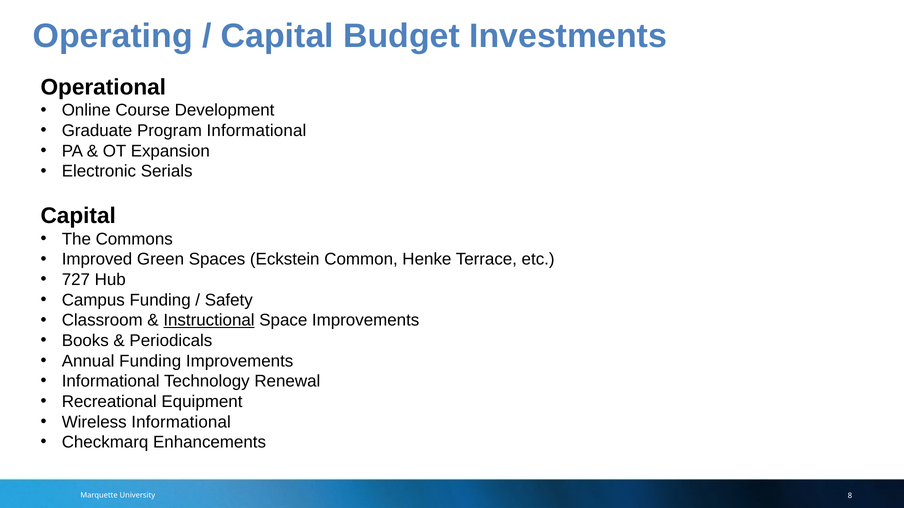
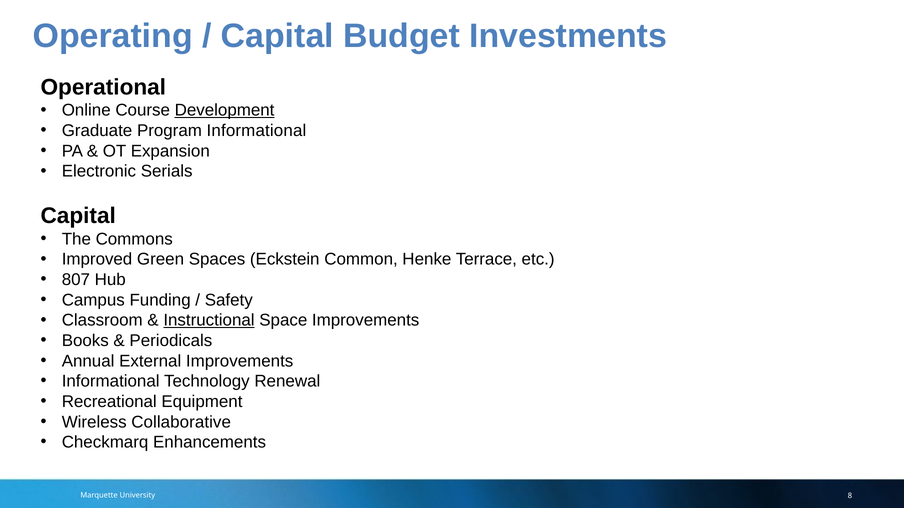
Development underline: none -> present
727: 727 -> 807
Annual Funding: Funding -> External
Wireless Informational: Informational -> Collaborative
